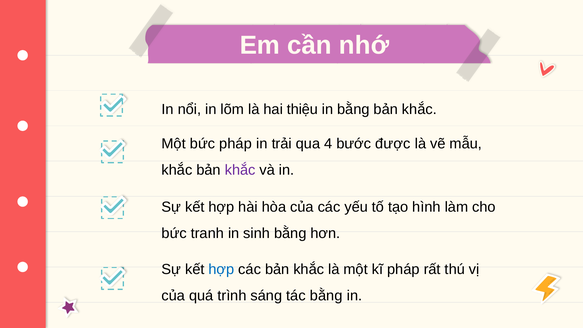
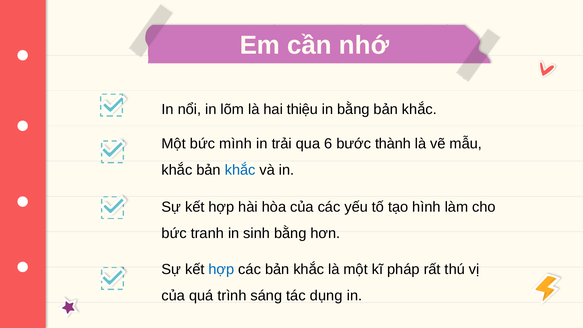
bức pháp: pháp -> mình
4: 4 -> 6
được: được -> thành
khắc at (240, 170) colour: purple -> blue
tác bằng: bằng -> dụng
